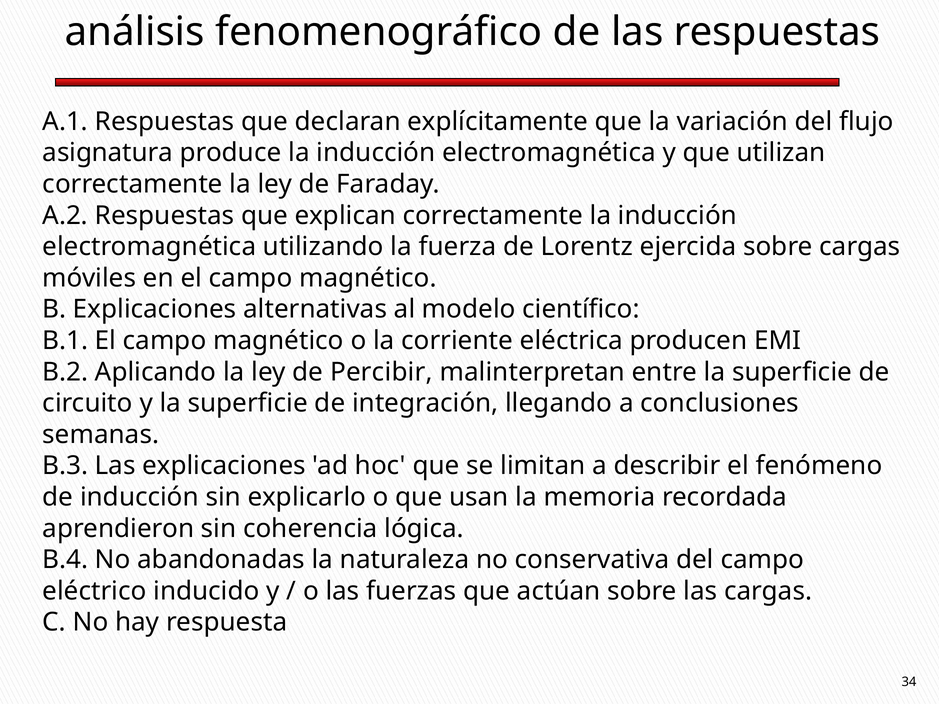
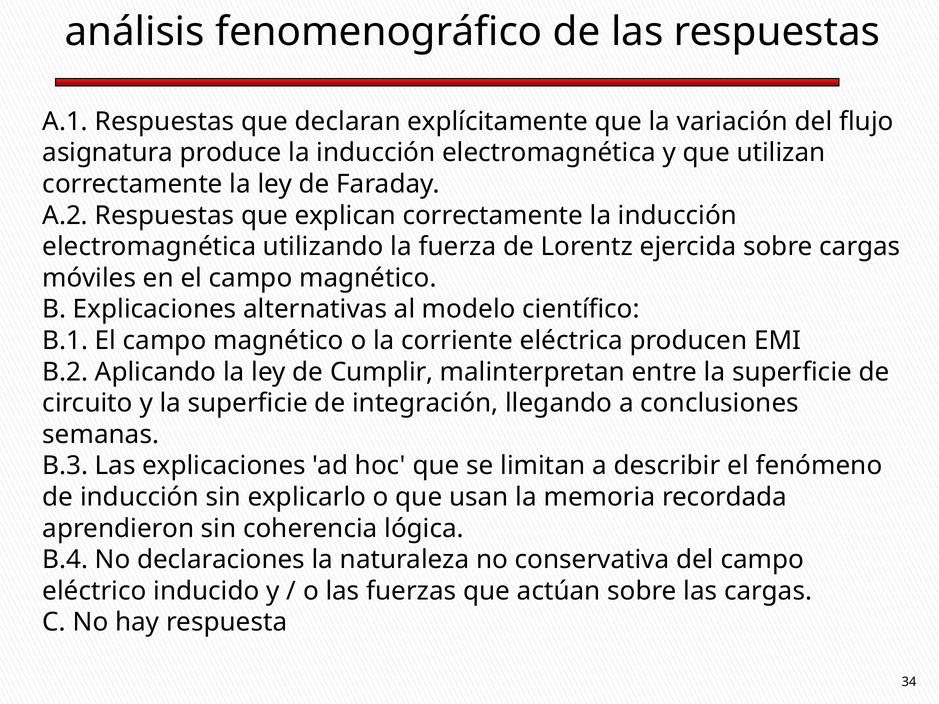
Percibir: Percibir -> Cumplir
abandonadas: abandonadas -> declaraciones
